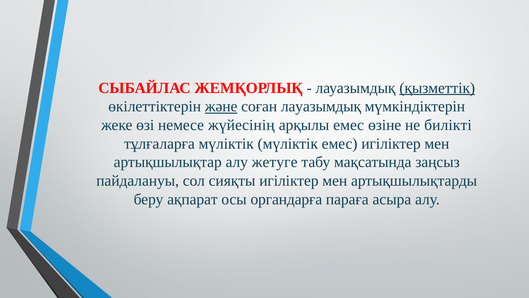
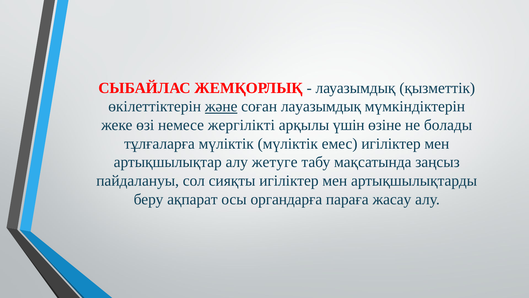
қызметтік underline: present -> none
жүйесінің: жүйесінің -> жергілікті
арқылы емес: емес -> үшін
билікті: билікті -> болады
асыра: асыра -> жасау
